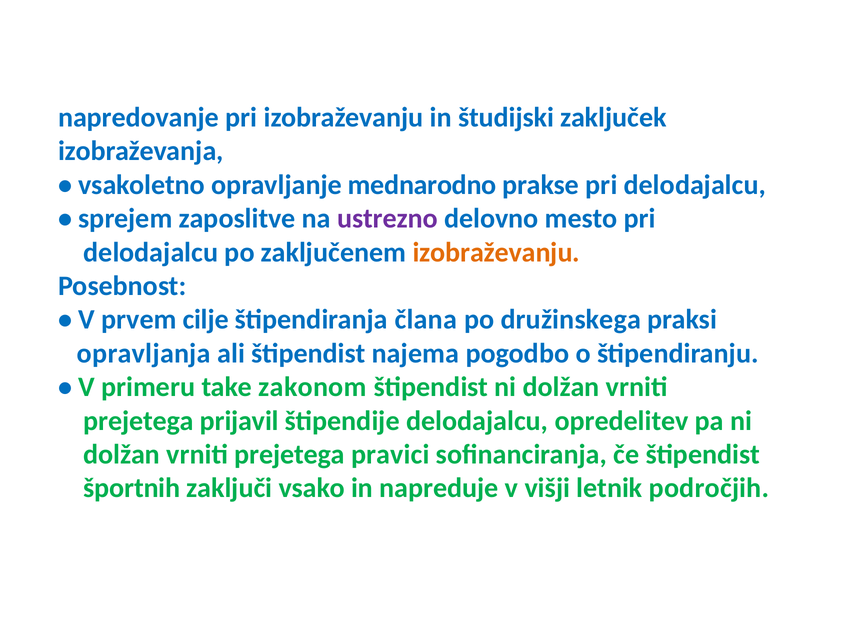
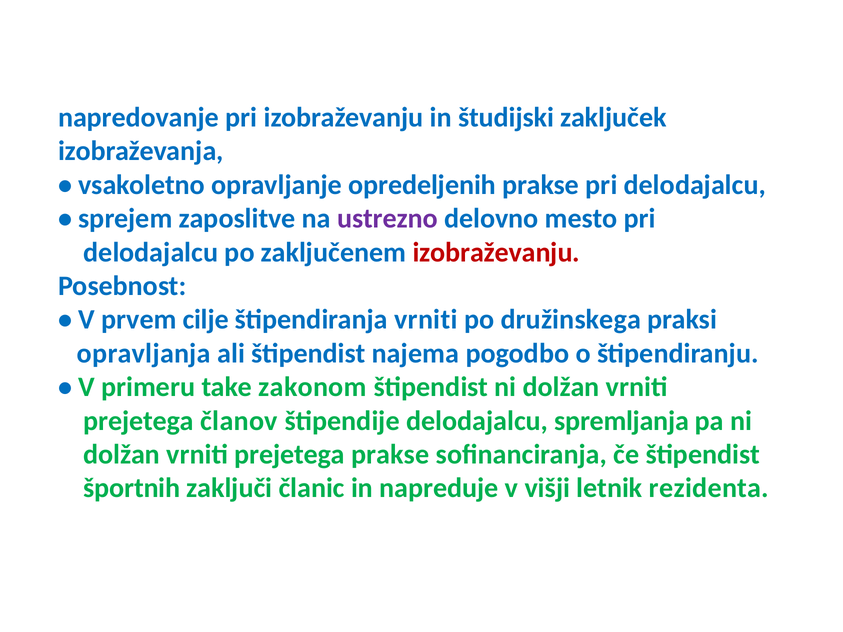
mednarodno: mednarodno -> opredeljenih
izobraževanju at (496, 252) colour: orange -> red
štipendiranja člana: člana -> vrniti
prijavil: prijavil -> članov
opredelitev: opredelitev -> spremljanja
prejetega pravici: pravici -> prakse
vsako: vsako -> članic
področjih: področjih -> rezidenta
